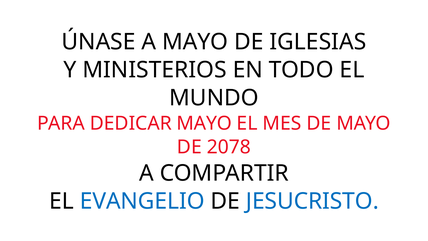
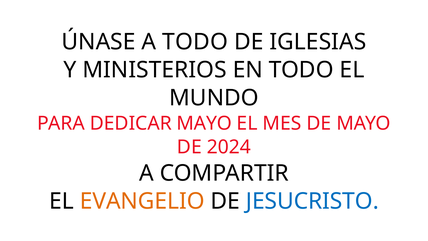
A MAYO: MAYO -> TODO
2078: 2078 -> 2024
EVANGELIO colour: blue -> orange
